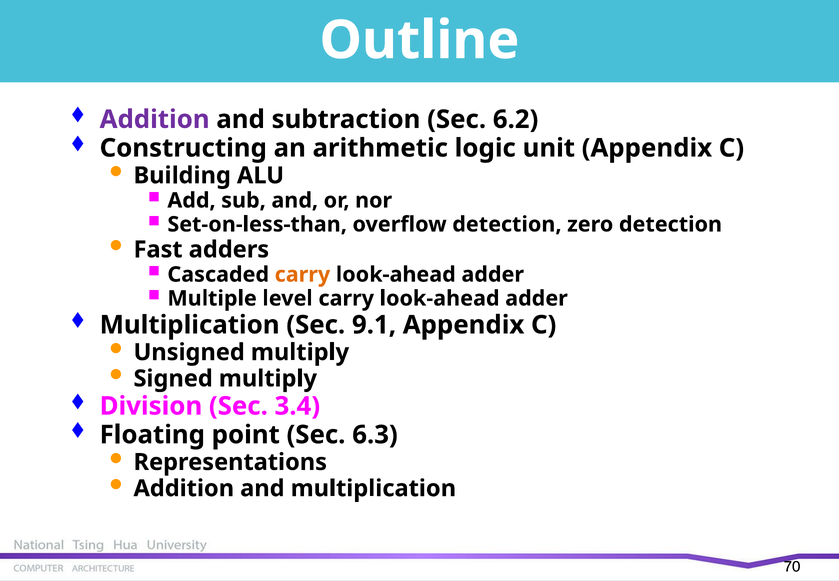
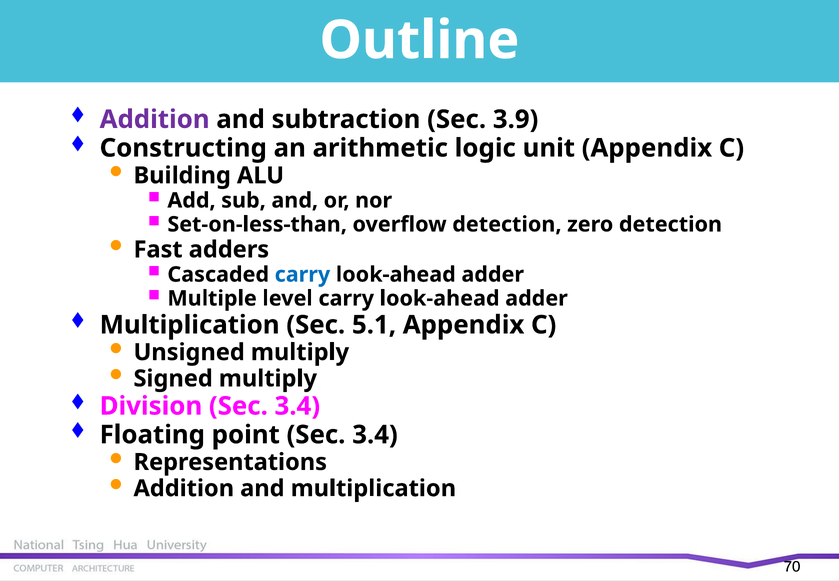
6.2: 6.2 -> 3.9
carry at (302, 275) colour: orange -> blue
9.1: 9.1 -> 5.1
point Sec 6.3: 6.3 -> 3.4
